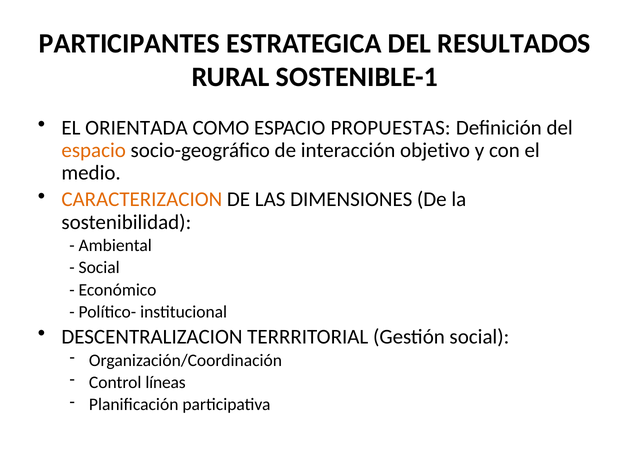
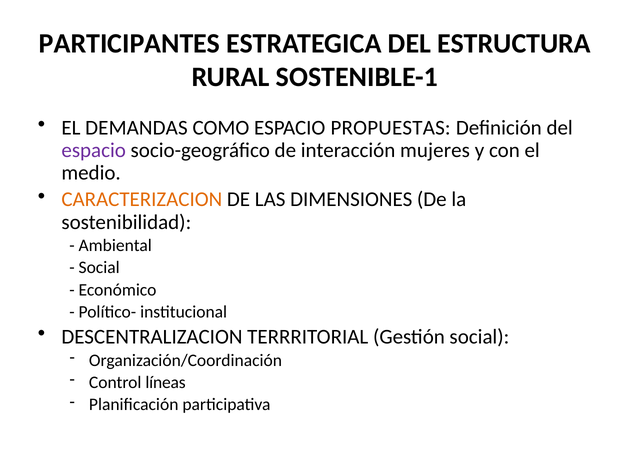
RESULTADOS: RESULTADOS -> ESTRUCTURA
ORIENTADA: ORIENTADA -> DEMANDAS
espacio at (94, 150) colour: orange -> purple
objetivo: objetivo -> mujeres
